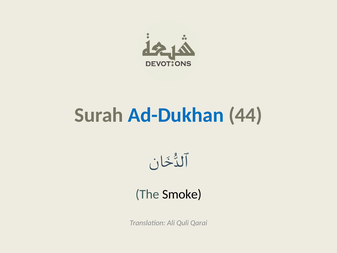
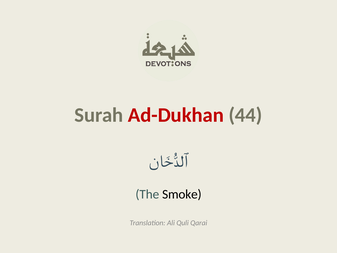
Ad-Dukhan colour: blue -> red
